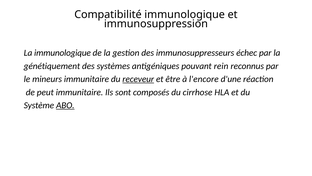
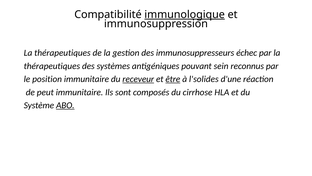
immunologique at (185, 14) underline: none -> present
immunologique at (63, 53): immunologique -> thérapeutiques
génétiquement at (52, 66): génétiquement -> thérapeutiques
rein: rein -> sein
mineurs: mineurs -> position
être underline: none -> present
l'encore: l'encore -> l'solides
